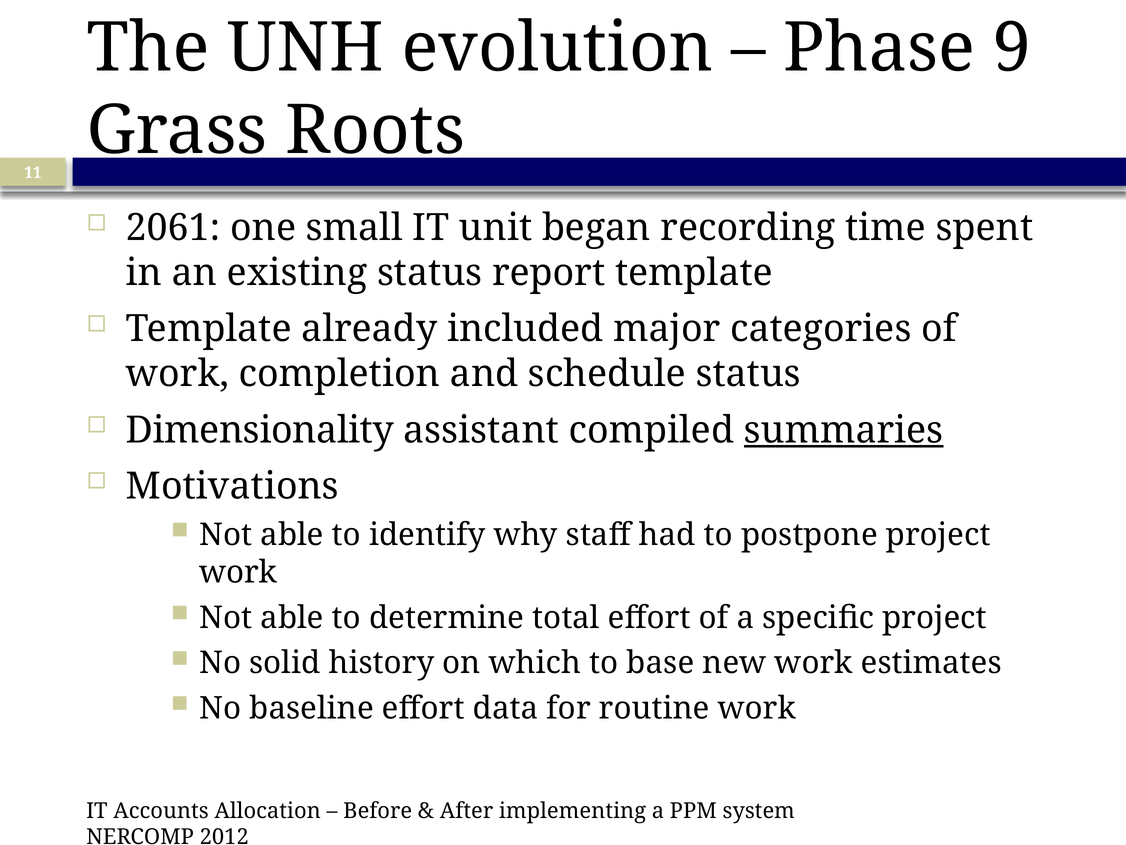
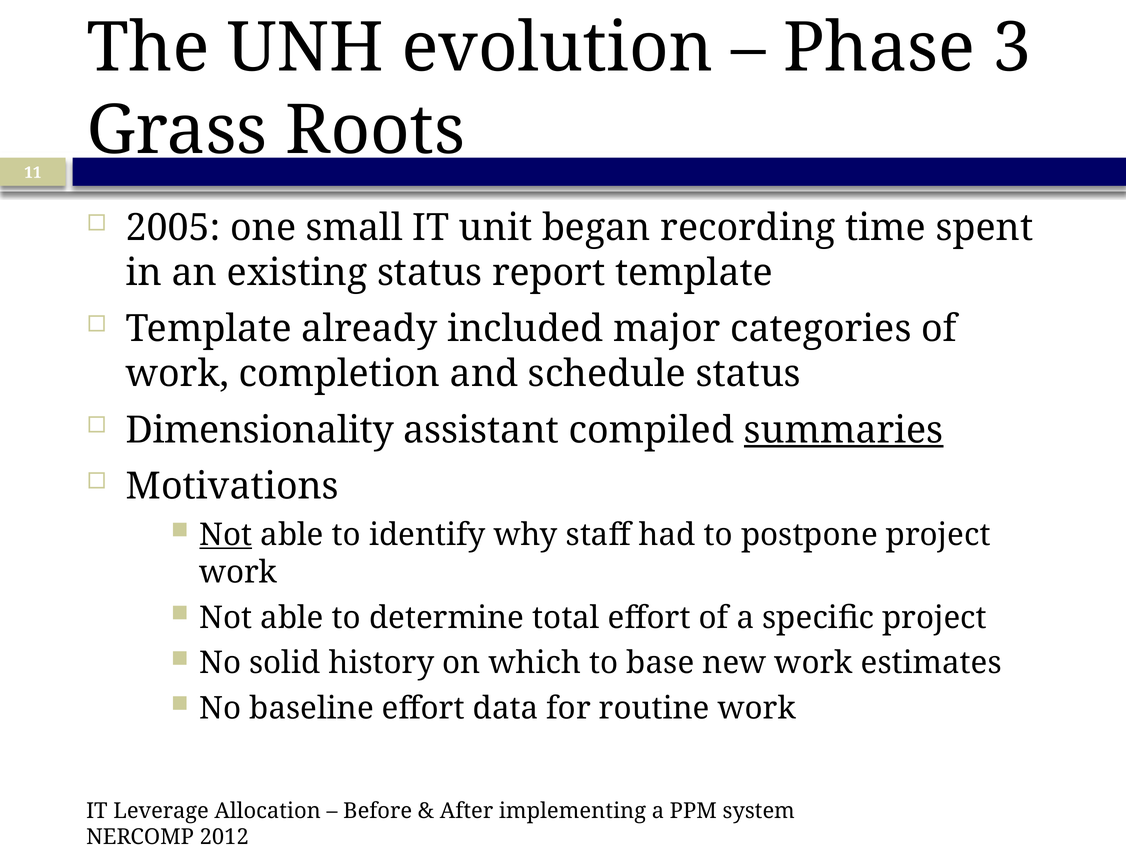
9: 9 -> 3
2061: 2061 -> 2005
Not at (226, 534) underline: none -> present
Accounts: Accounts -> Leverage
